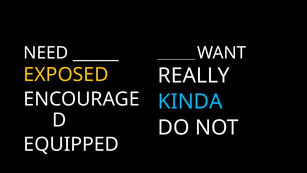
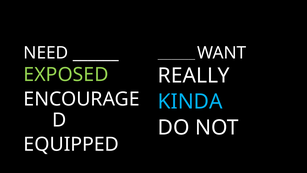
EXPOSED colour: yellow -> light green
